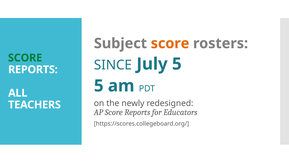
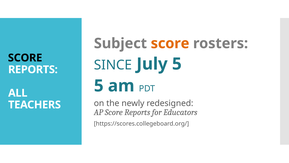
SCORE at (25, 58) colour: green -> black
